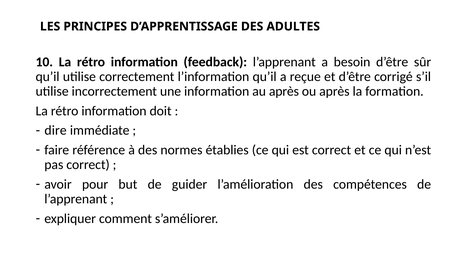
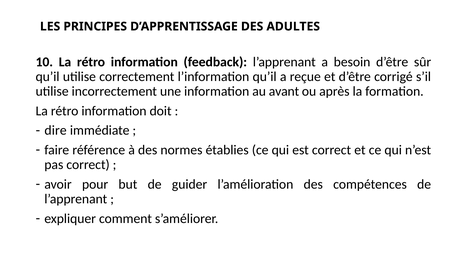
au après: après -> avant
